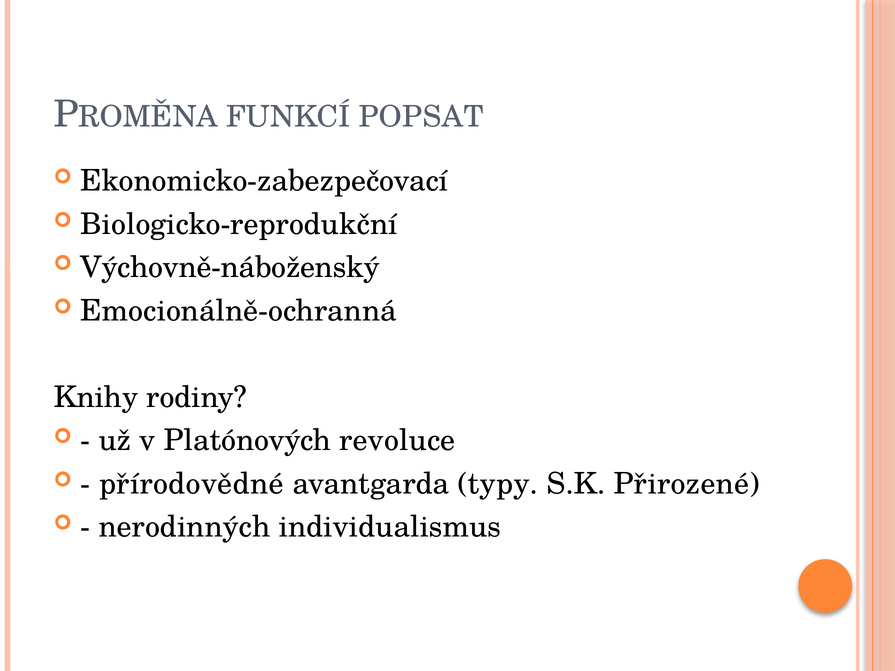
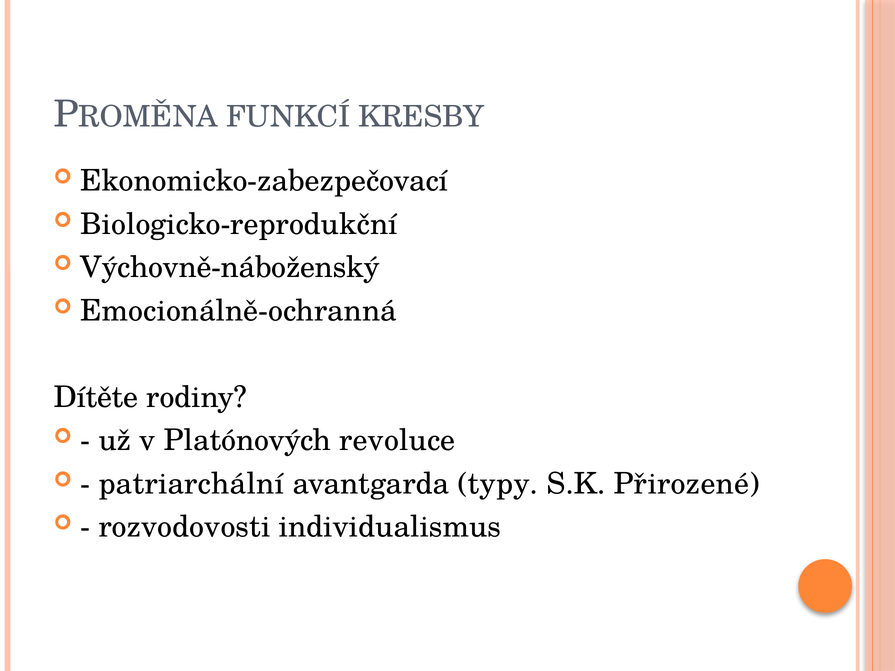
POPSAT: POPSAT -> KRESBY
Knihy: Knihy -> Dítěte
přírodovědné: přírodovědné -> patriarchální
nerodinných: nerodinných -> rozvodovosti
